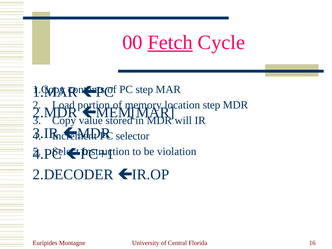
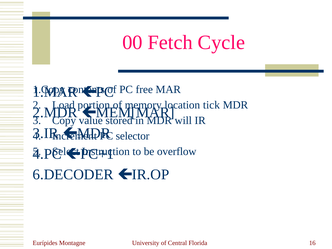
Fetch underline: present -> none
PC step: step -> free
location step: step -> tick
violation: violation -> overflow
2.DECODER: 2.DECODER -> 6.DECODER
